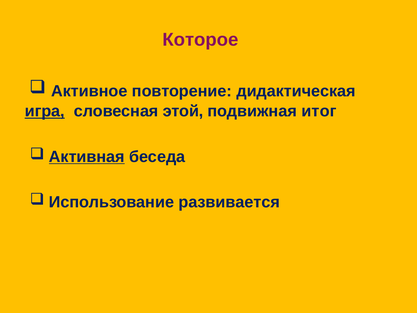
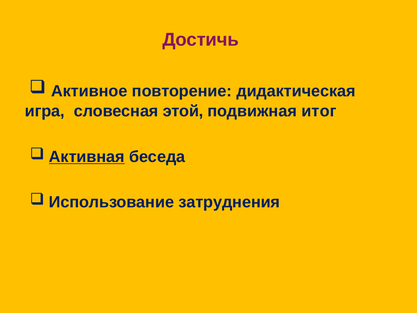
Которое: Которое -> Достичь
игра underline: present -> none
развивается: развивается -> затруднения
